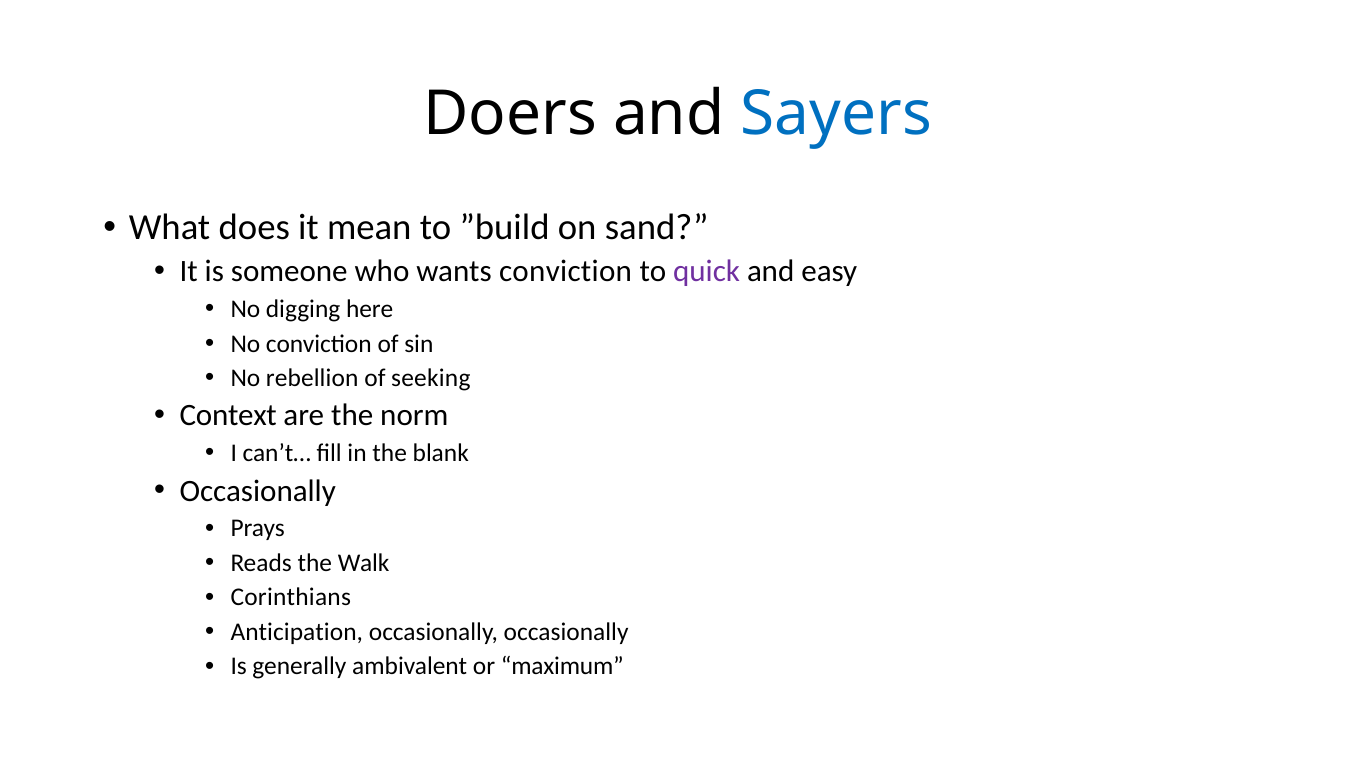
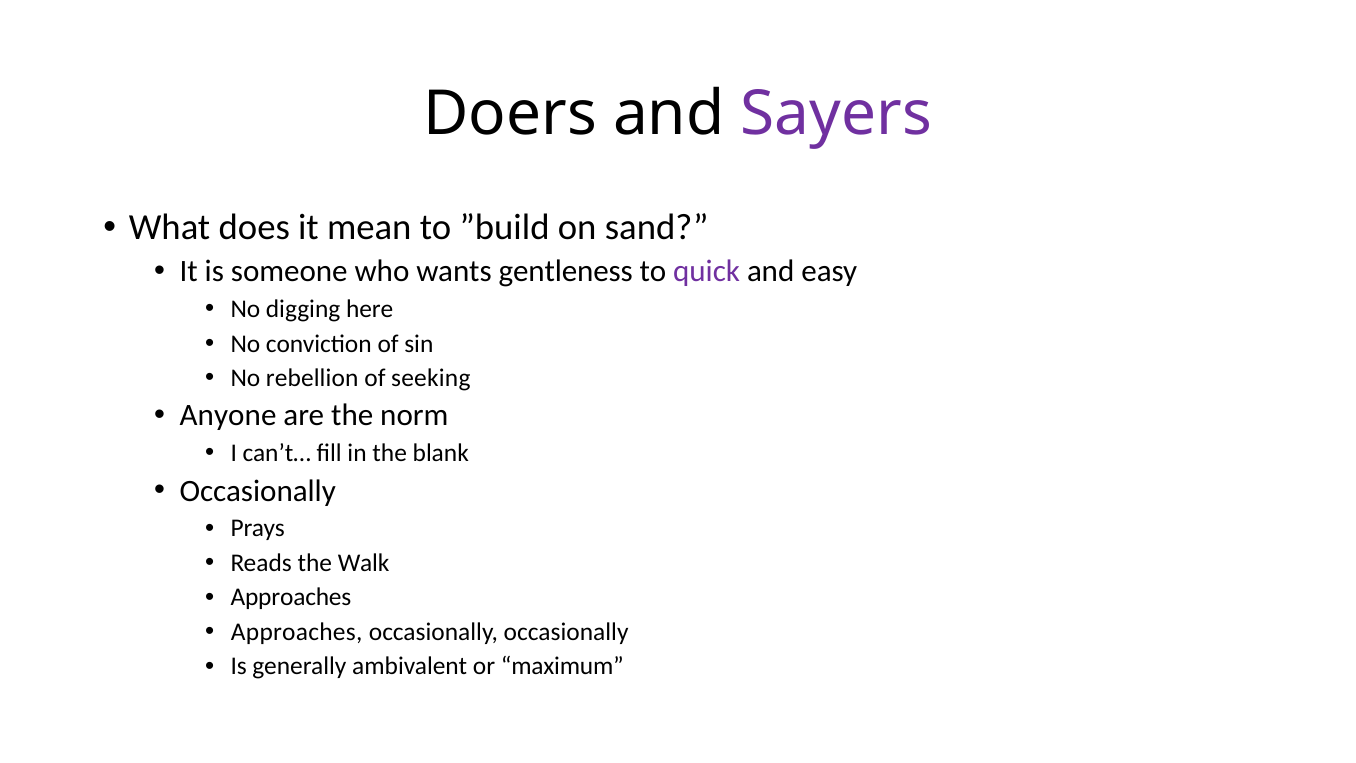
Sayers colour: blue -> purple
wants conviction: conviction -> gentleness
Context: Context -> Anyone
Corinthians at (291, 597): Corinthians -> Approaches
Anticipation at (297, 632): Anticipation -> Approaches
